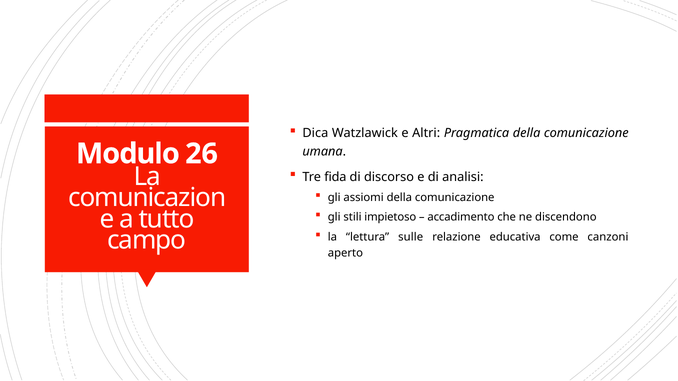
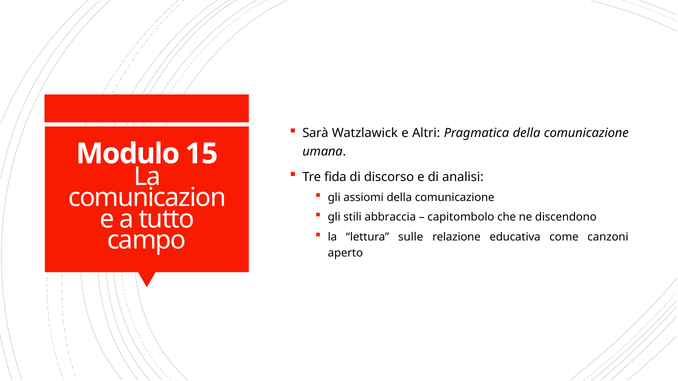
Dica: Dica -> Sarà
26: 26 -> 15
impietoso: impietoso -> abbraccia
accadimento: accadimento -> capitombolo
